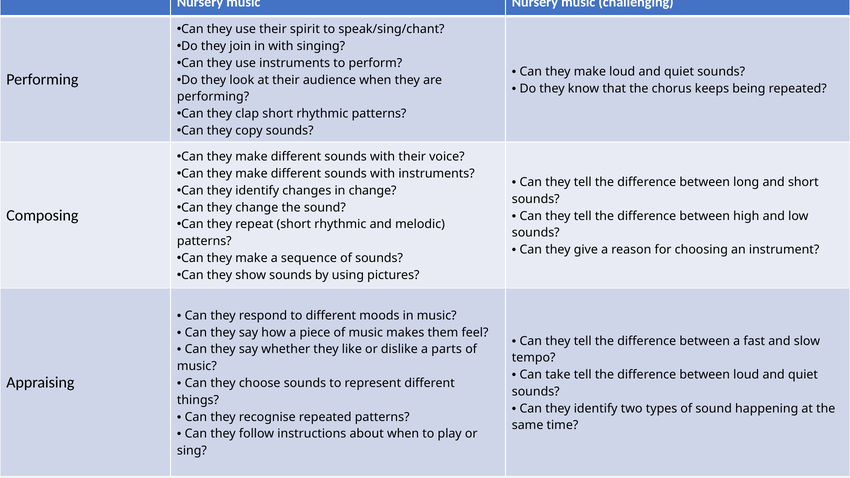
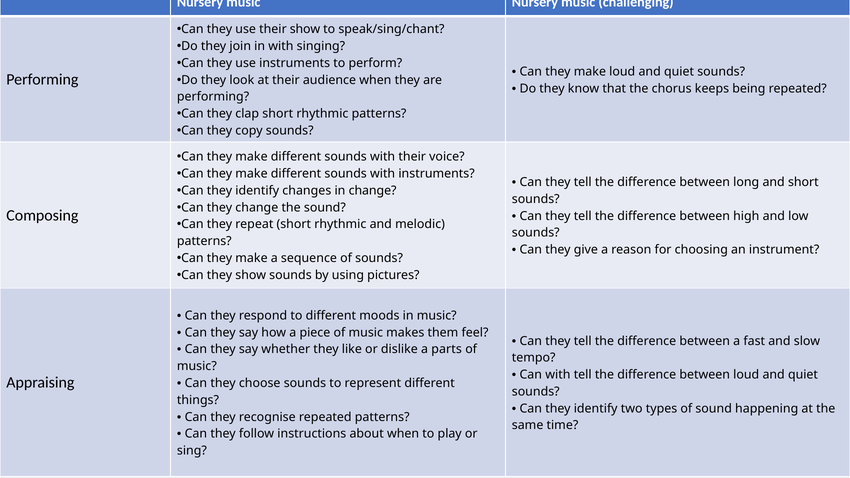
their spirit: spirit -> show
Can take: take -> with
